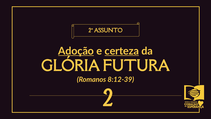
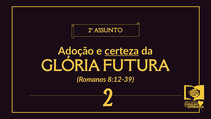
Adoção underline: present -> none
